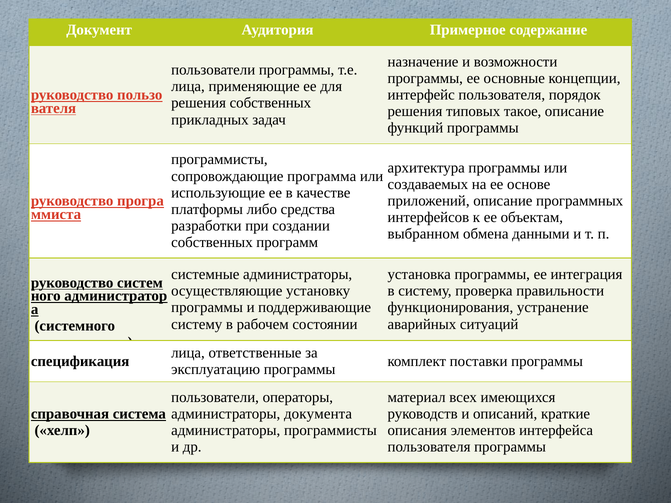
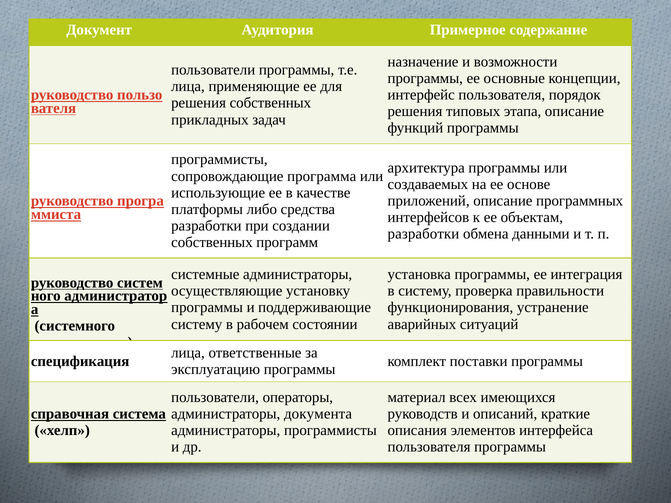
такое: такое -> этапа
выбранном at (423, 234): выбранном -> разработки
